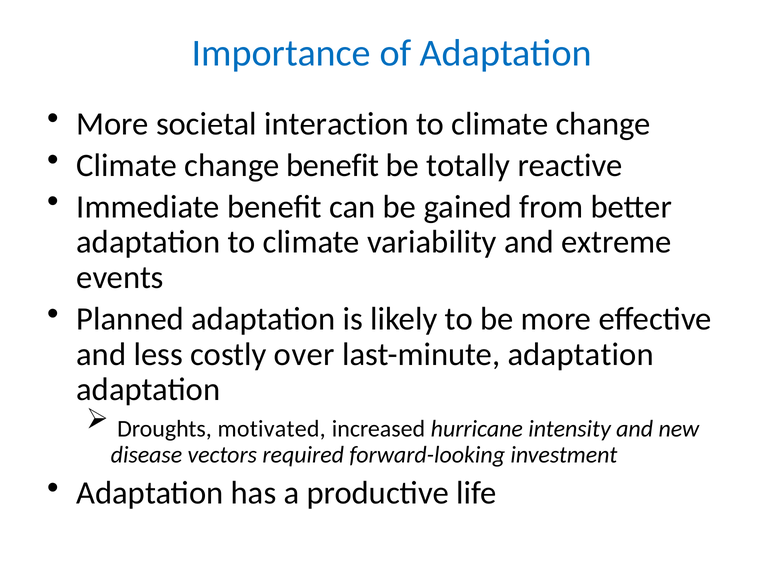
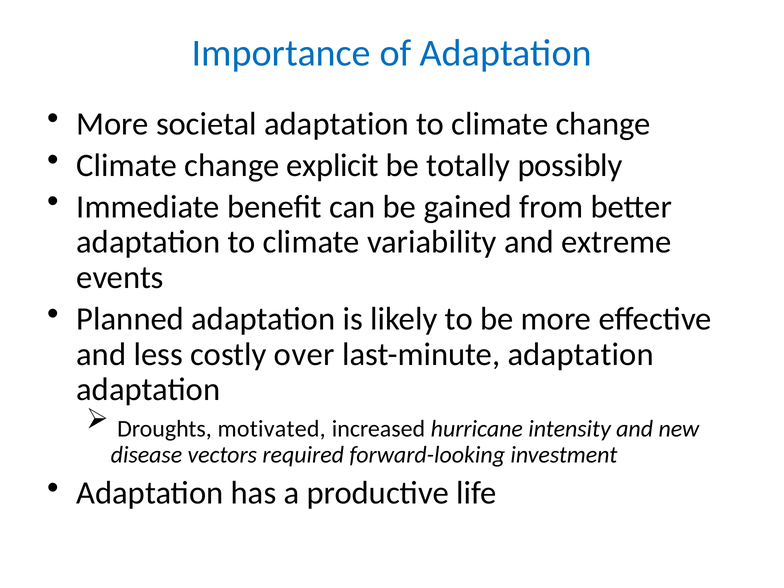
societal interaction: interaction -> adaptation
change benefit: benefit -> explicit
reactive: reactive -> possibly
